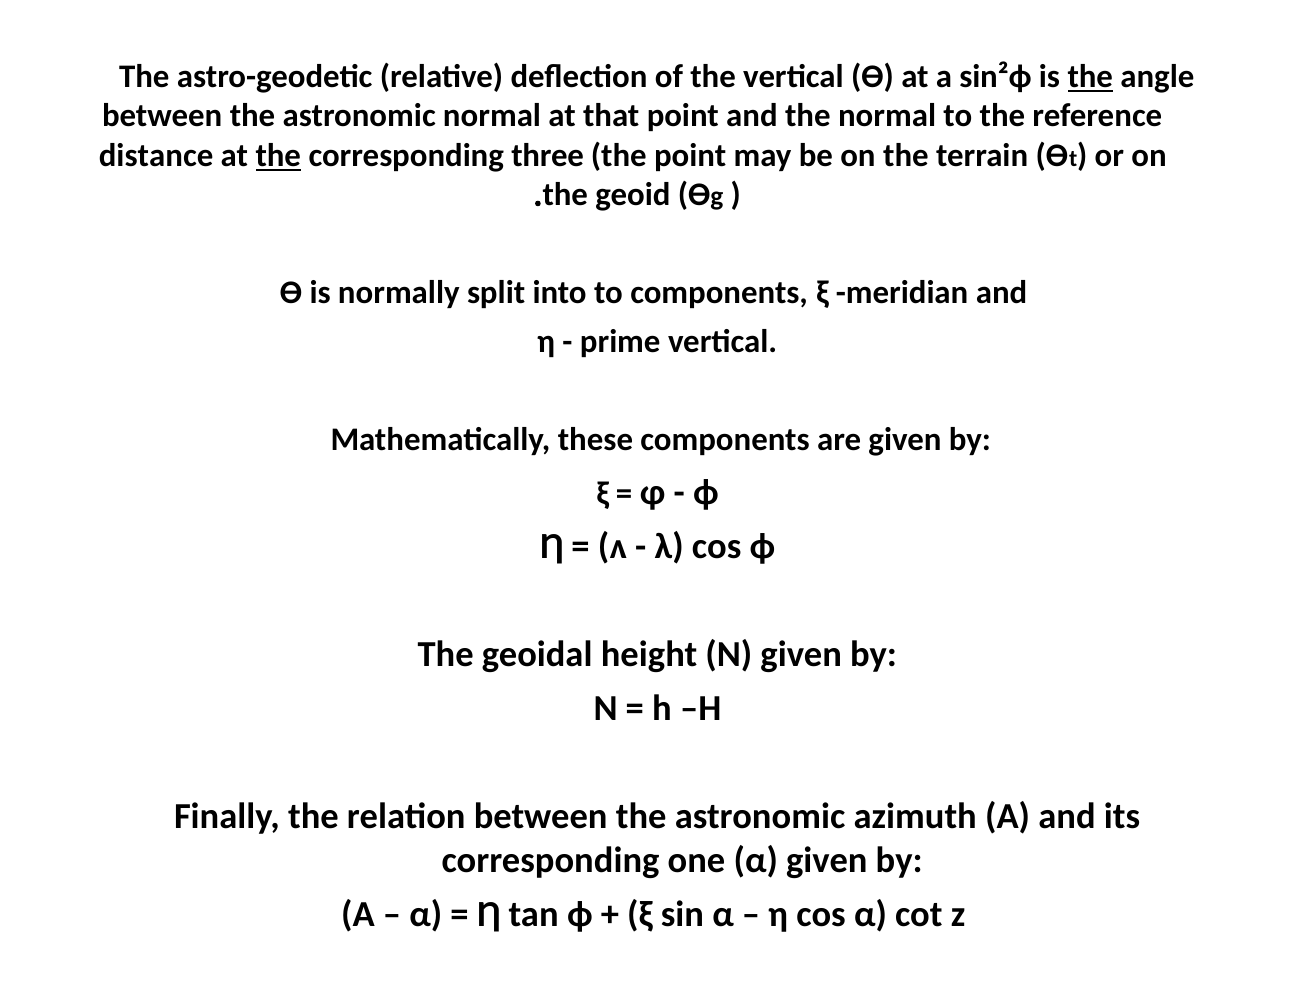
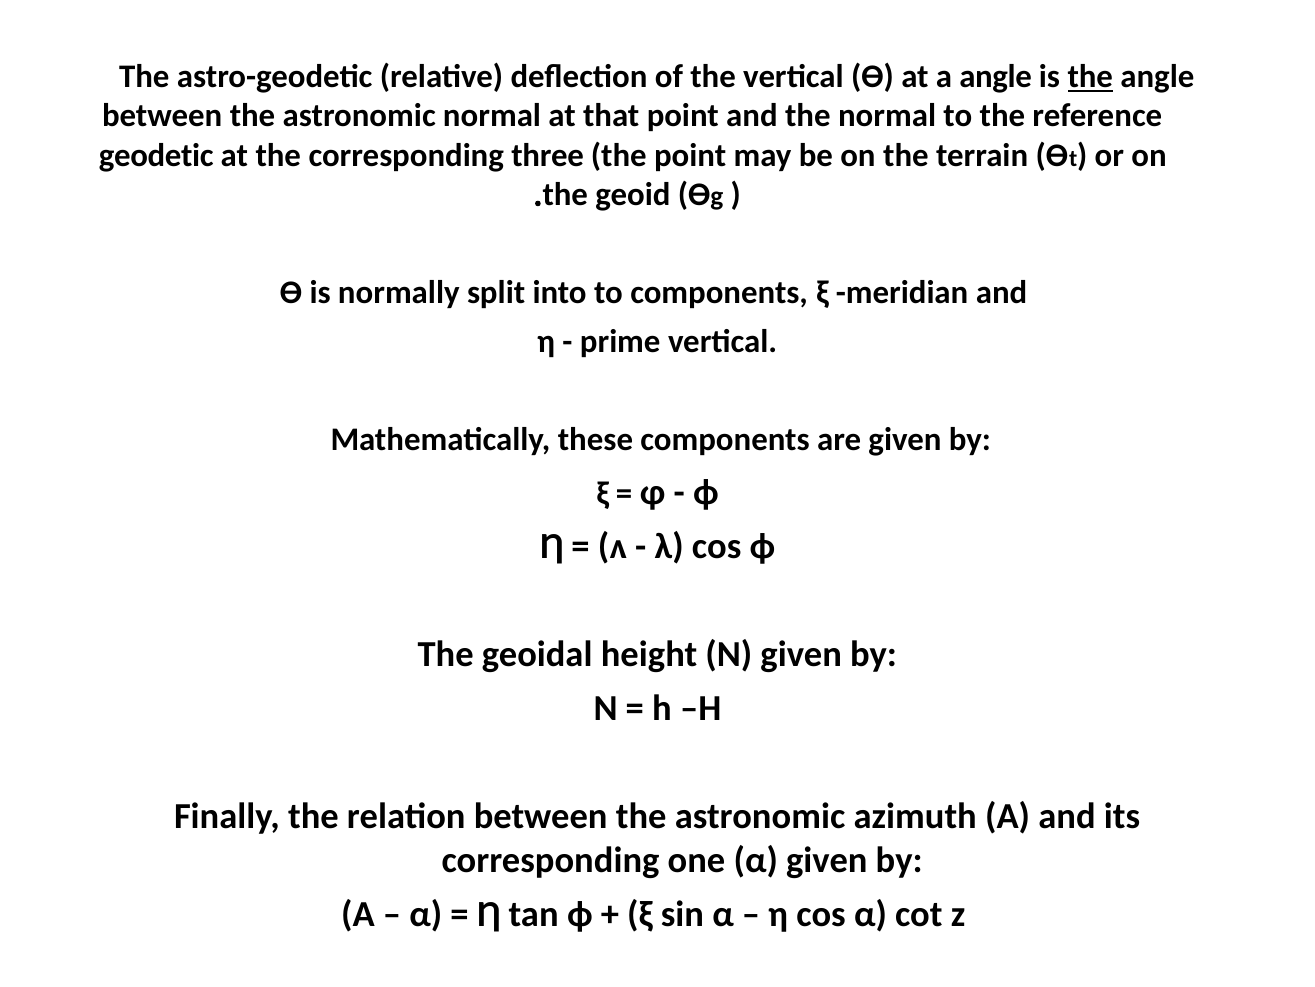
a sin²ϕ: sin²ϕ -> angle
distance: distance -> geodetic
the at (278, 155) underline: present -> none
